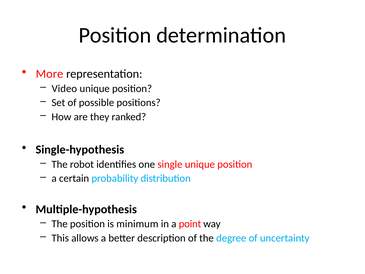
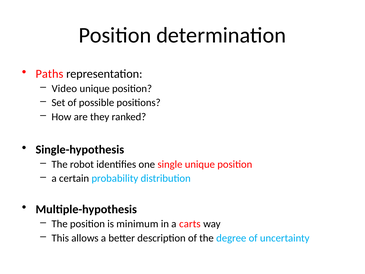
More: More -> Paths
point: point -> carts
